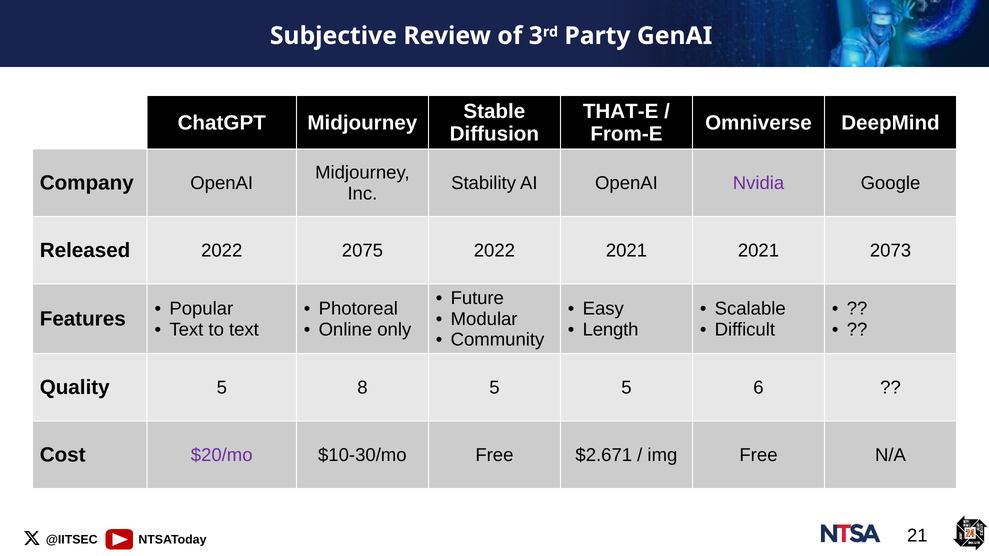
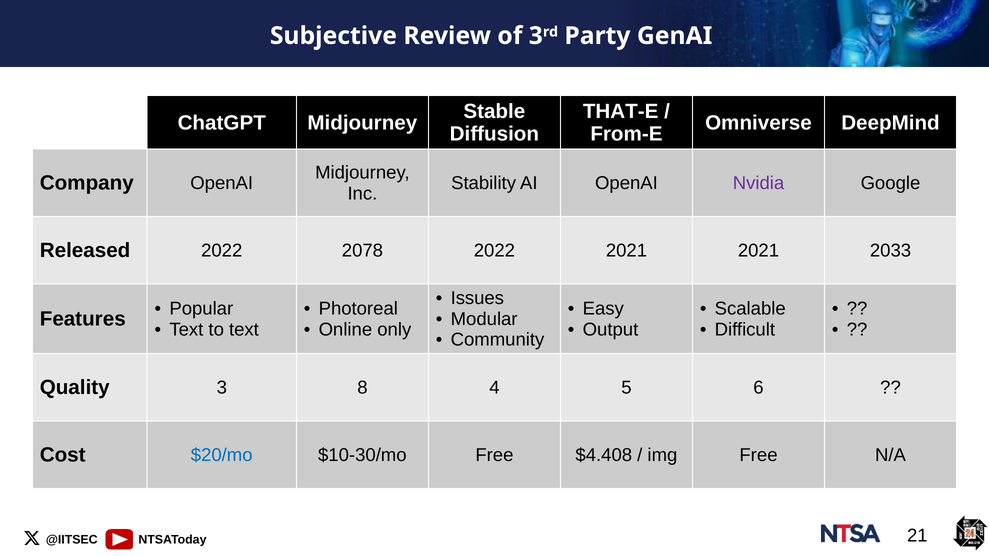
2075: 2075 -> 2078
2073: 2073 -> 2033
Future: Future -> Issues
Length: Length -> Output
Quality 5: 5 -> 3
8 5: 5 -> 4
$20/mo colour: purple -> blue
$2.671: $2.671 -> $4.408
